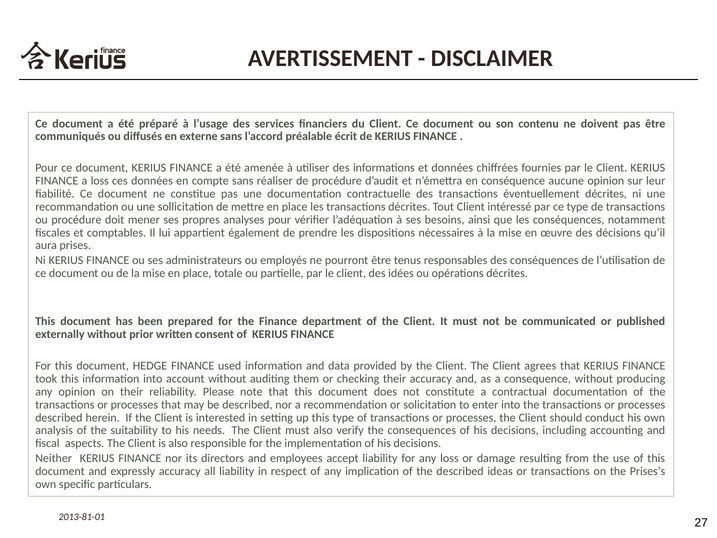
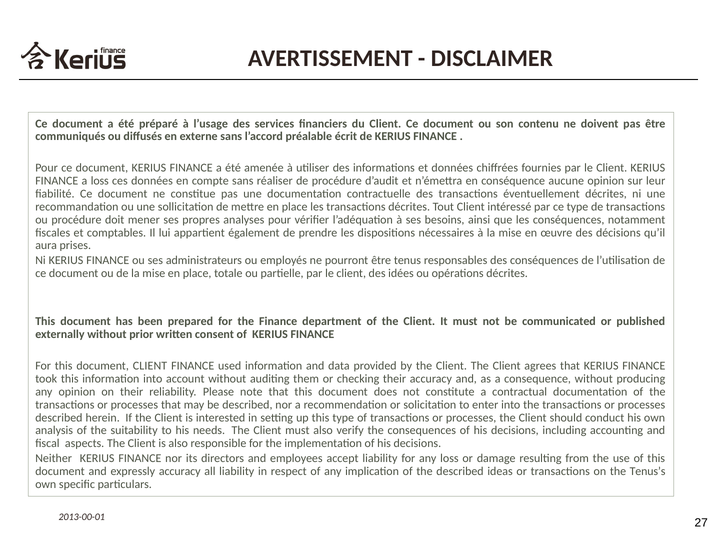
document HEDGE: HEDGE -> CLIENT
Prises’s: Prises’s -> Tenus’s
2013-81-01: 2013-81-01 -> 2013-00-01
